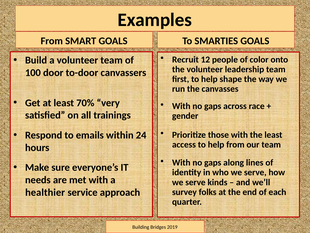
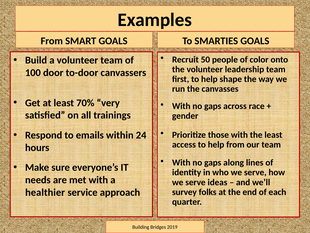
12: 12 -> 50
kinds: kinds -> ideas
